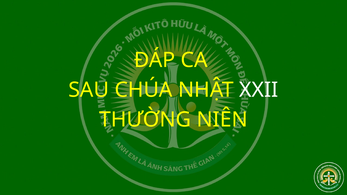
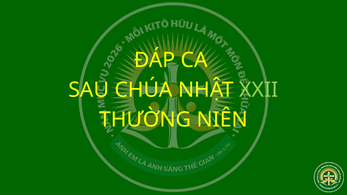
XXII colour: white -> light green
